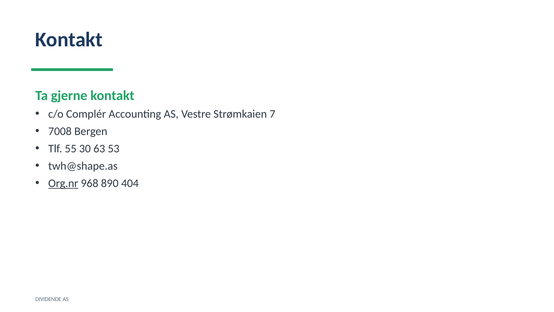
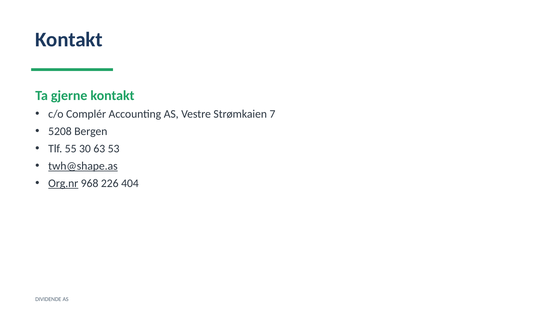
7008: 7008 -> 5208
twh@shape.as underline: none -> present
890: 890 -> 226
